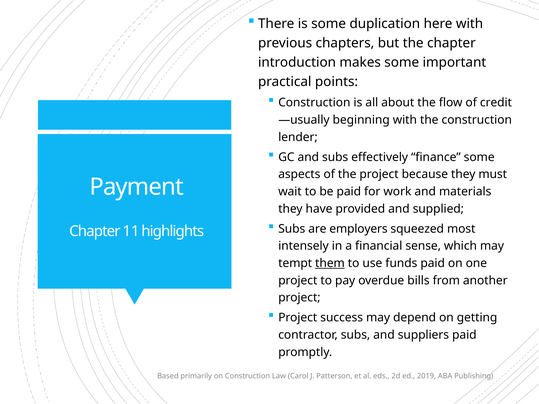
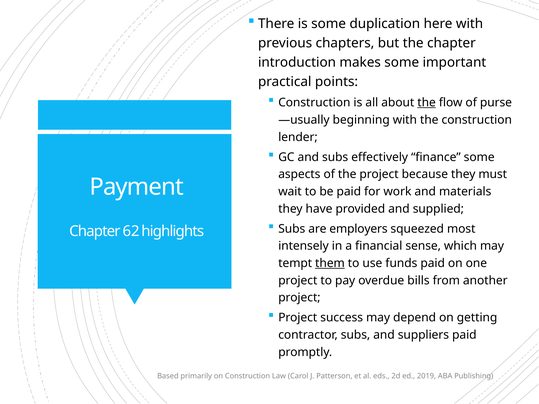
the at (427, 103) underline: none -> present
credit: credit -> purse
11: 11 -> 62
